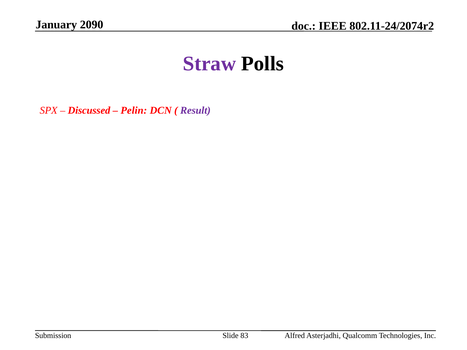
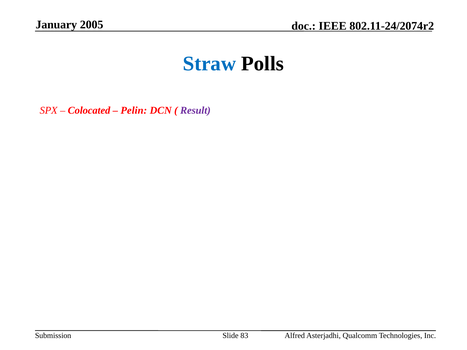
2090: 2090 -> 2005
Straw colour: purple -> blue
Discussed: Discussed -> Colocated
